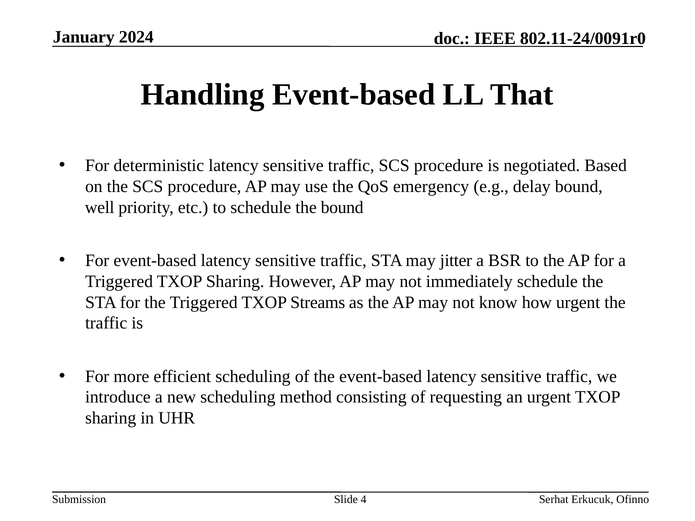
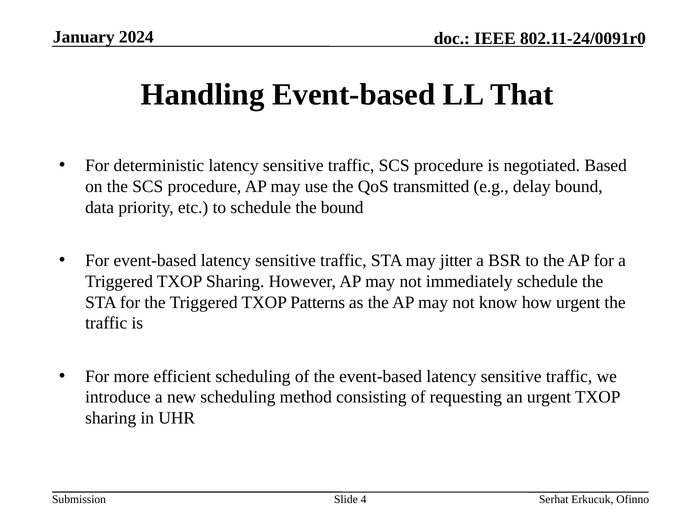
emergency: emergency -> transmitted
well: well -> data
Streams: Streams -> Patterns
